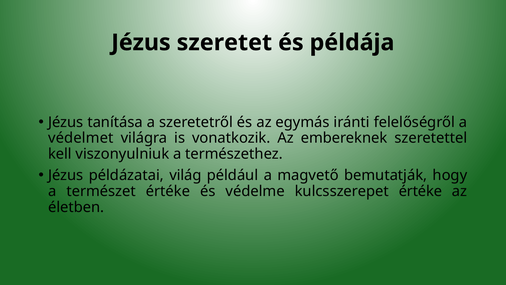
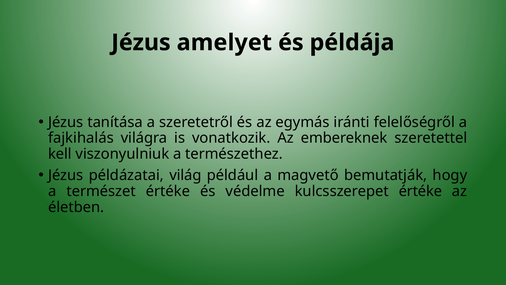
szeretet: szeretet -> amelyet
védelmet: védelmet -> fajkihalás
